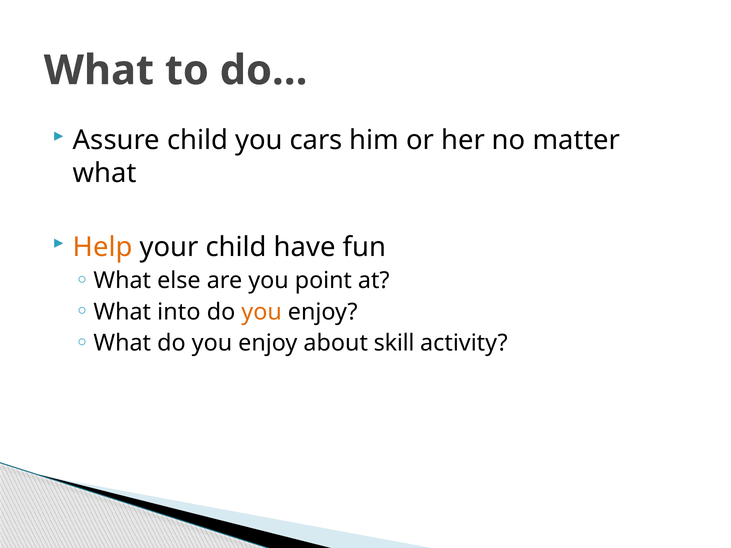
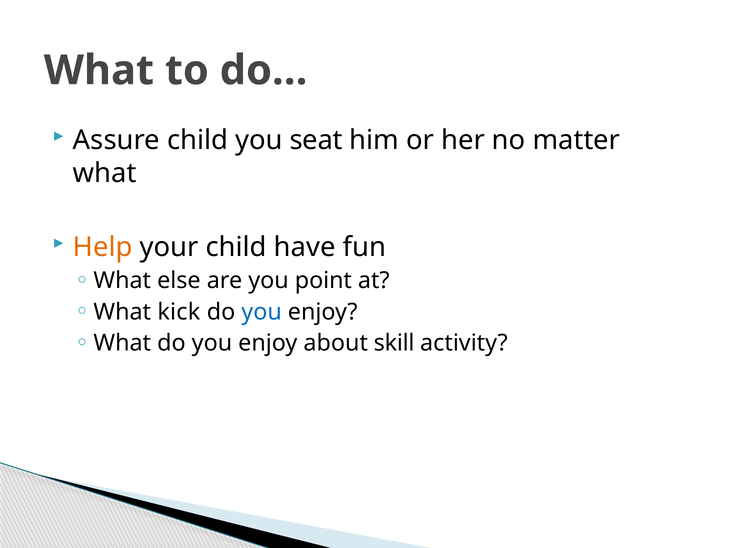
cars: cars -> seat
into: into -> kick
you at (262, 312) colour: orange -> blue
